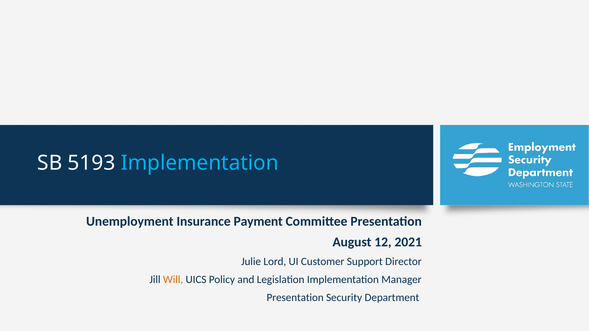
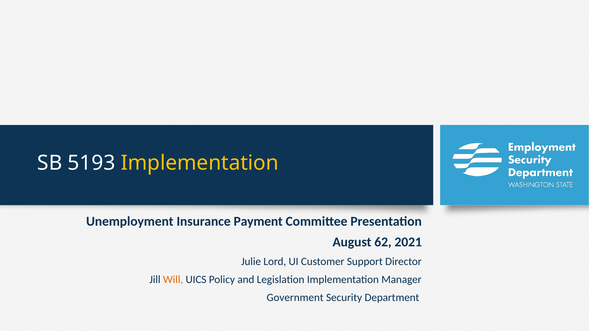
Implementation at (200, 163) colour: light blue -> yellow
12: 12 -> 62
Presentation at (295, 298): Presentation -> Government
